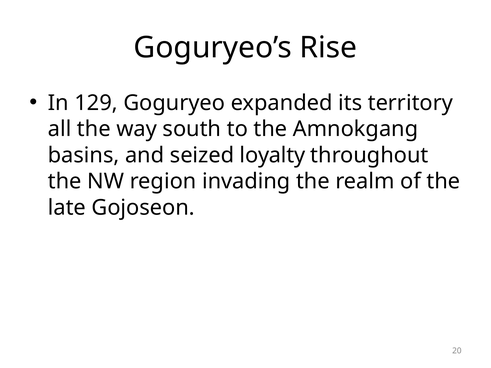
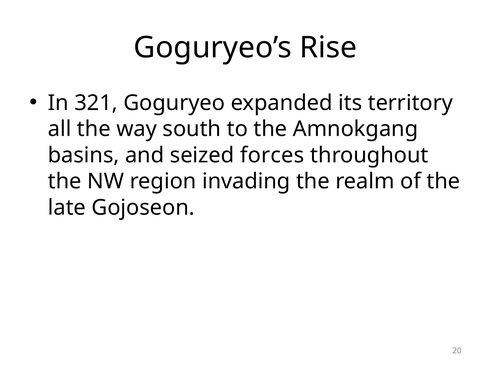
129: 129 -> 321
loyalty: loyalty -> forces
